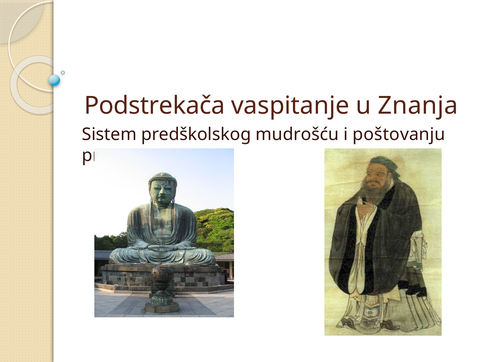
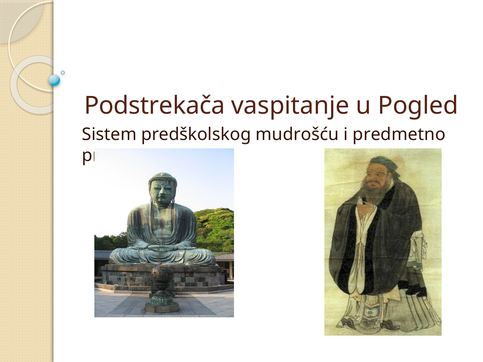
Znanja: Znanja -> Pogled
poštovanju: poštovanju -> predmetno
